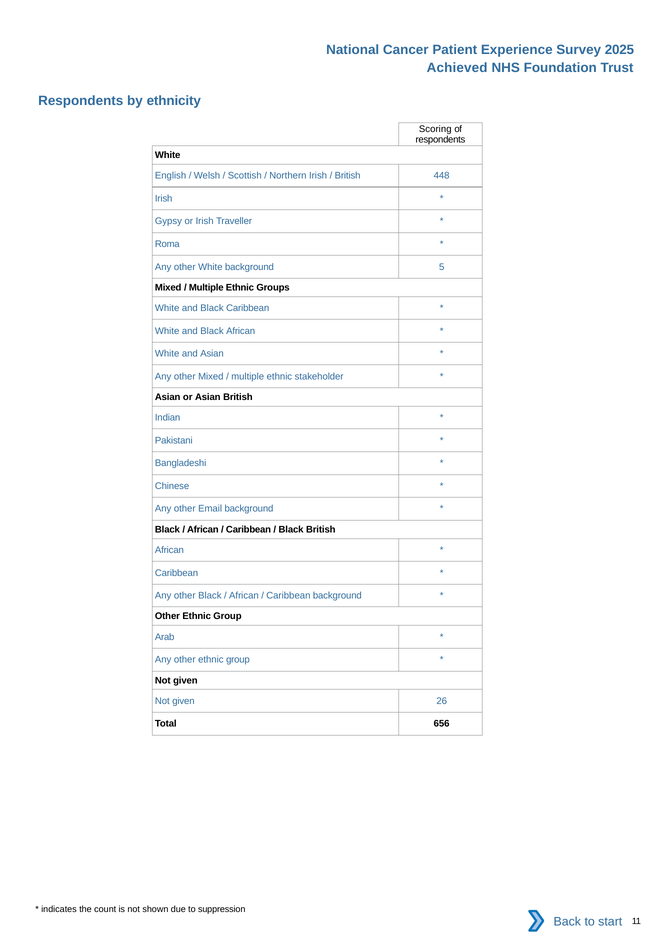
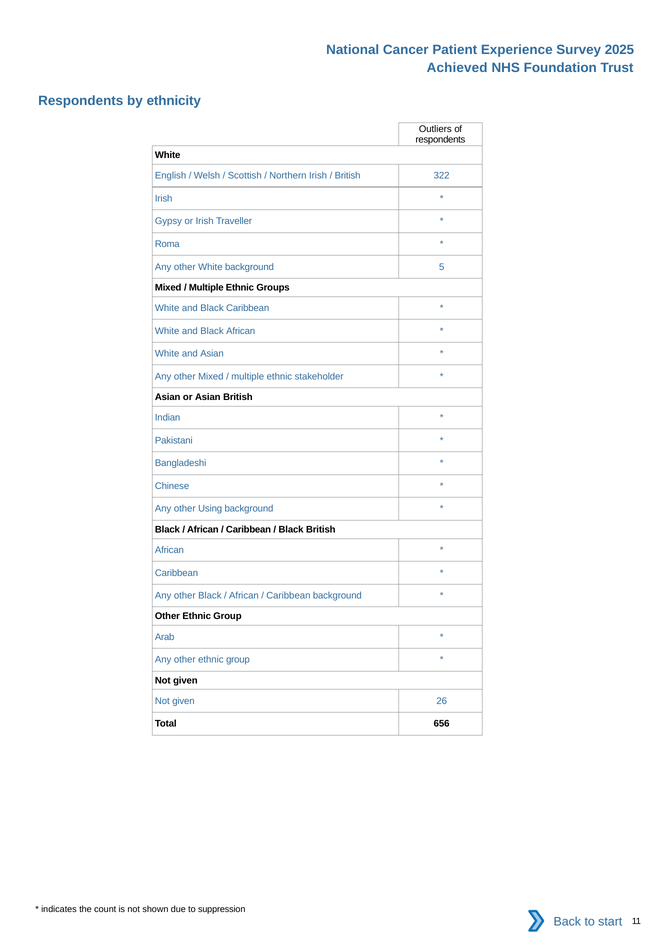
Scoring: Scoring -> Outliers
448: 448 -> 322
Email: Email -> Using
